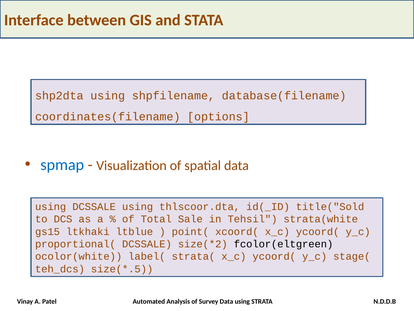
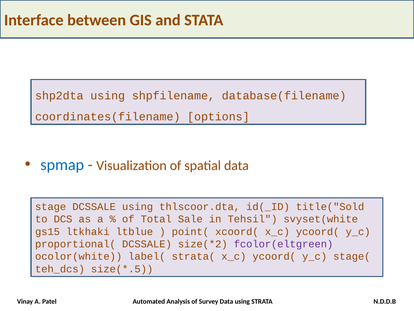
using at (51, 206): using -> stage
strata(white: strata(white -> svyset(white
fcolor(eltgreen colour: black -> purple
